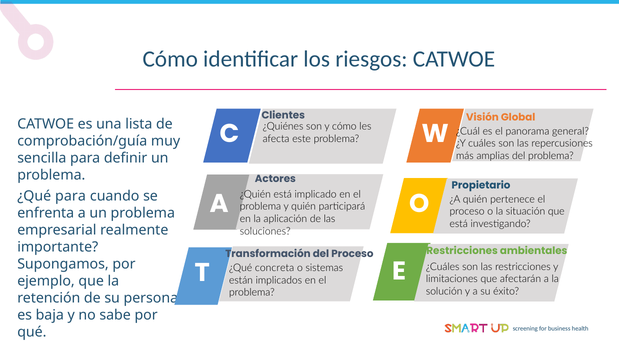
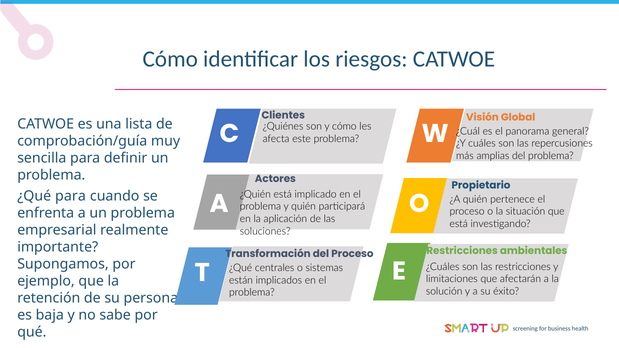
concreta: concreta -> centrales
